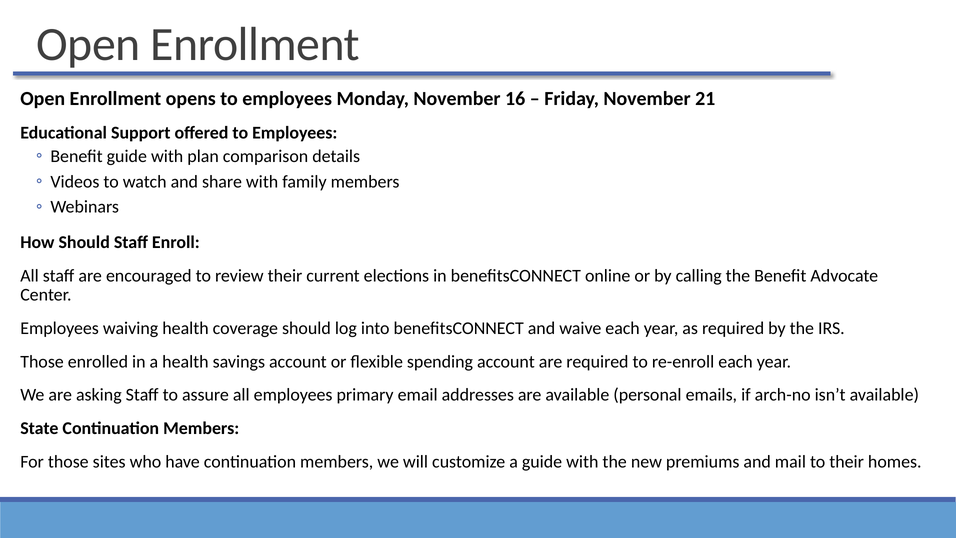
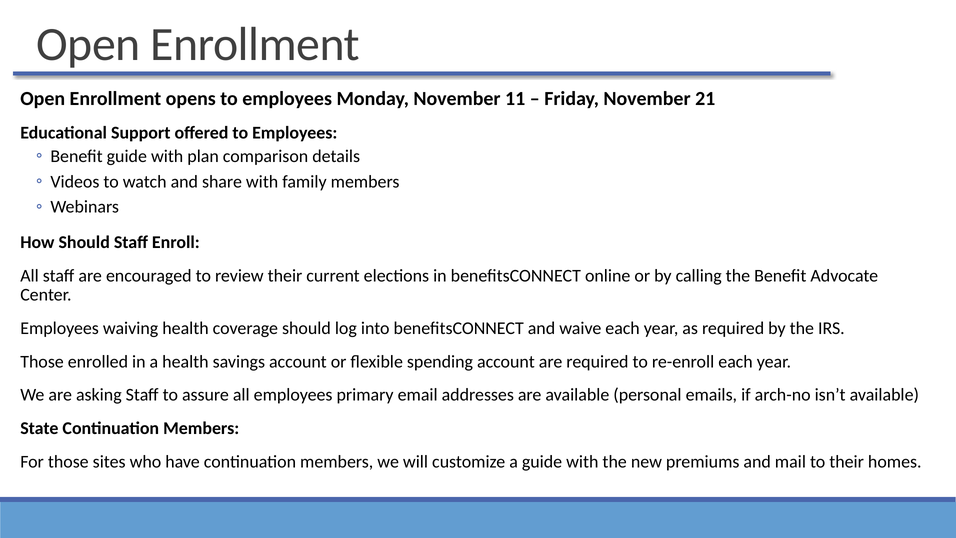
16: 16 -> 11
